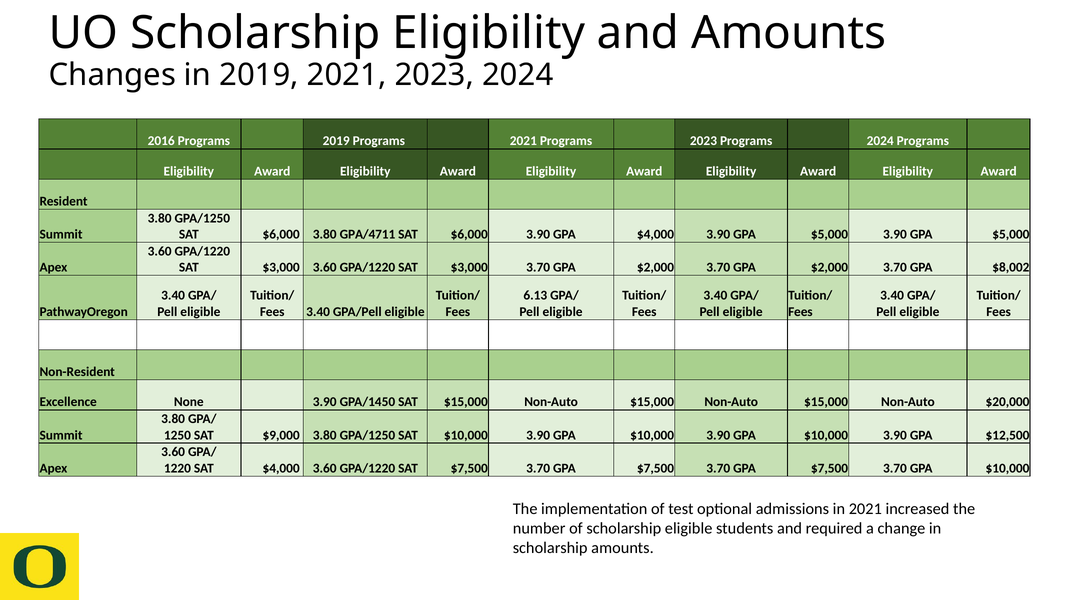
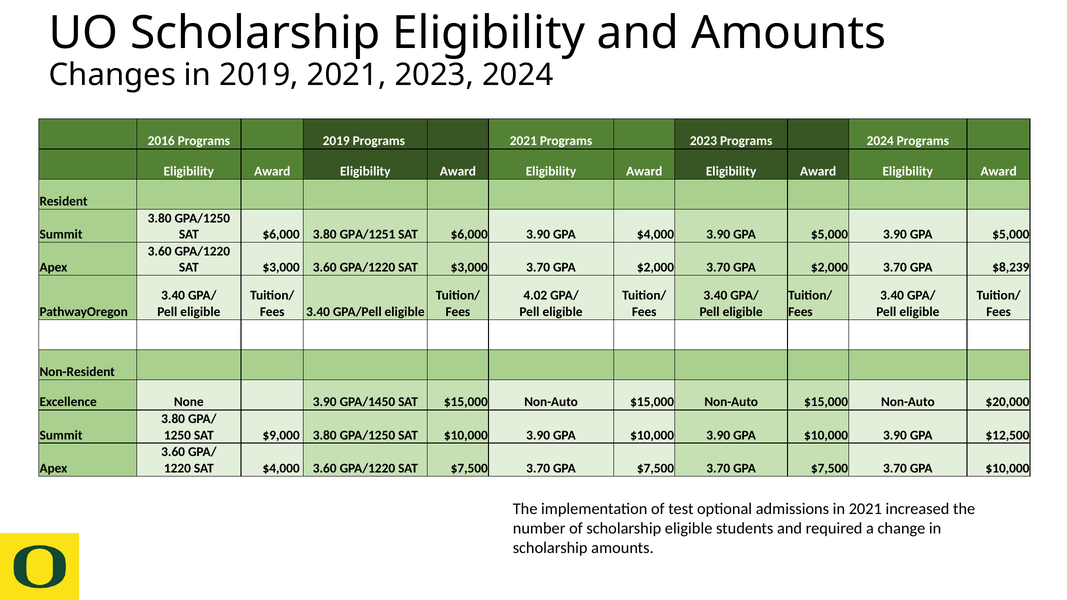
GPA/4711: GPA/4711 -> GPA/1251
$8,002: $8,002 -> $8,239
6.13: 6.13 -> 4.02
